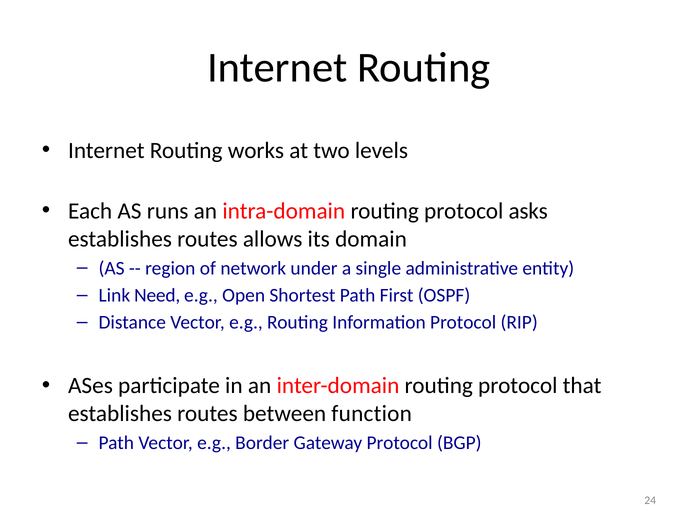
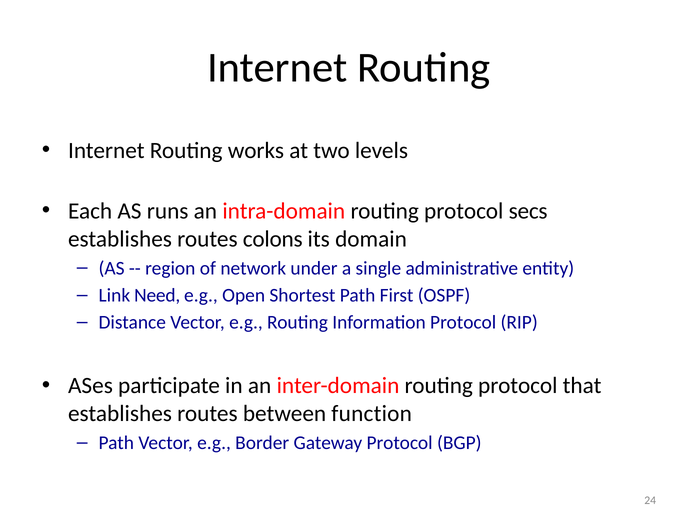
asks: asks -> secs
allows: allows -> colons
